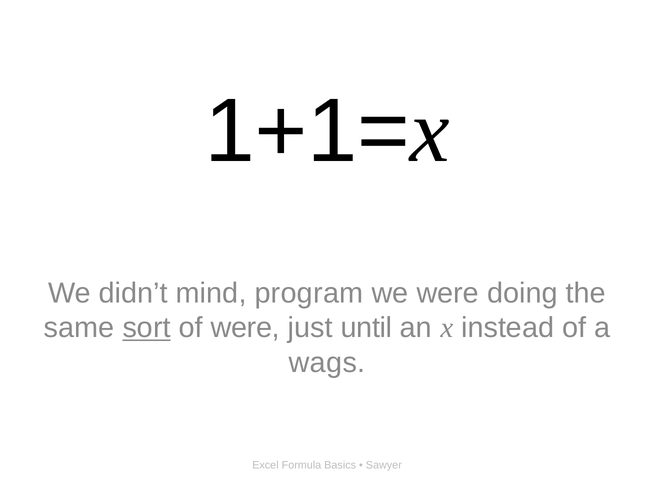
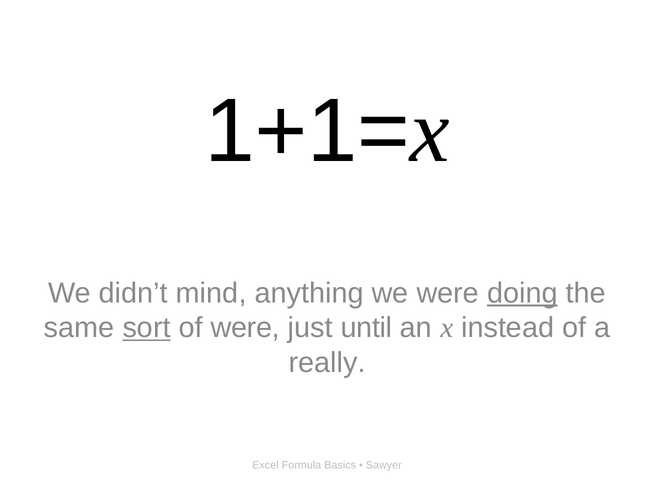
program: program -> anything
doing underline: none -> present
wags: wags -> really
